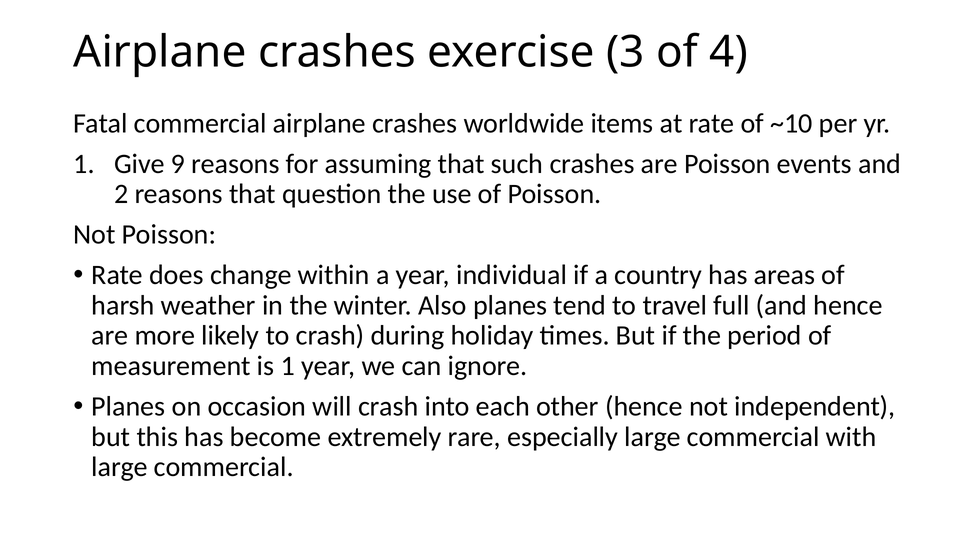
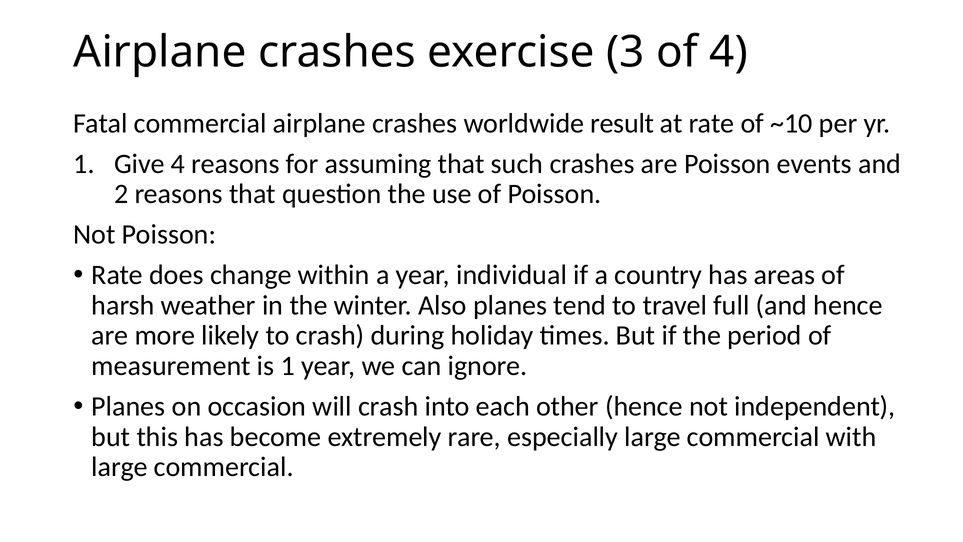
items: items -> result
Give 9: 9 -> 4
